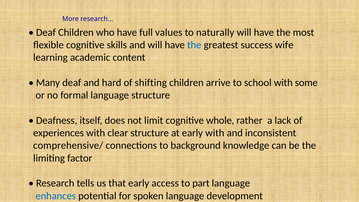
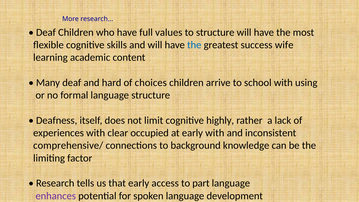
to naturally: naturally -> structure
shifting: shifting -> choices
some: some -> using
whole: whole -> highly
clear structure: structure -> occupied
enhances colour: blue -> purple
